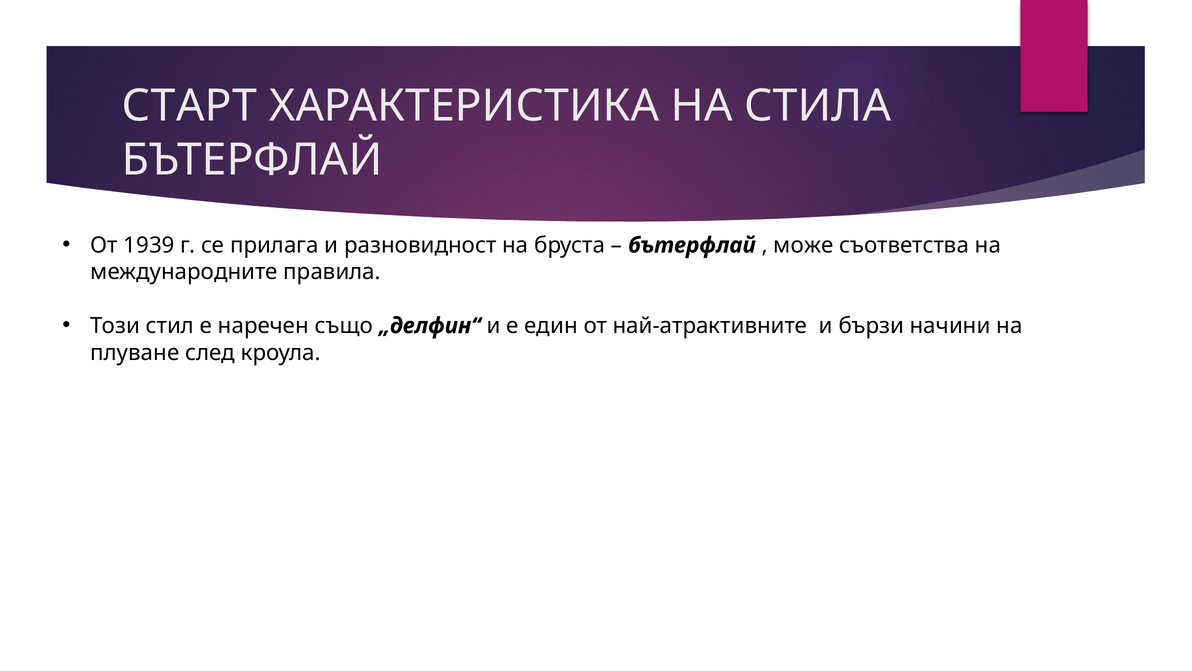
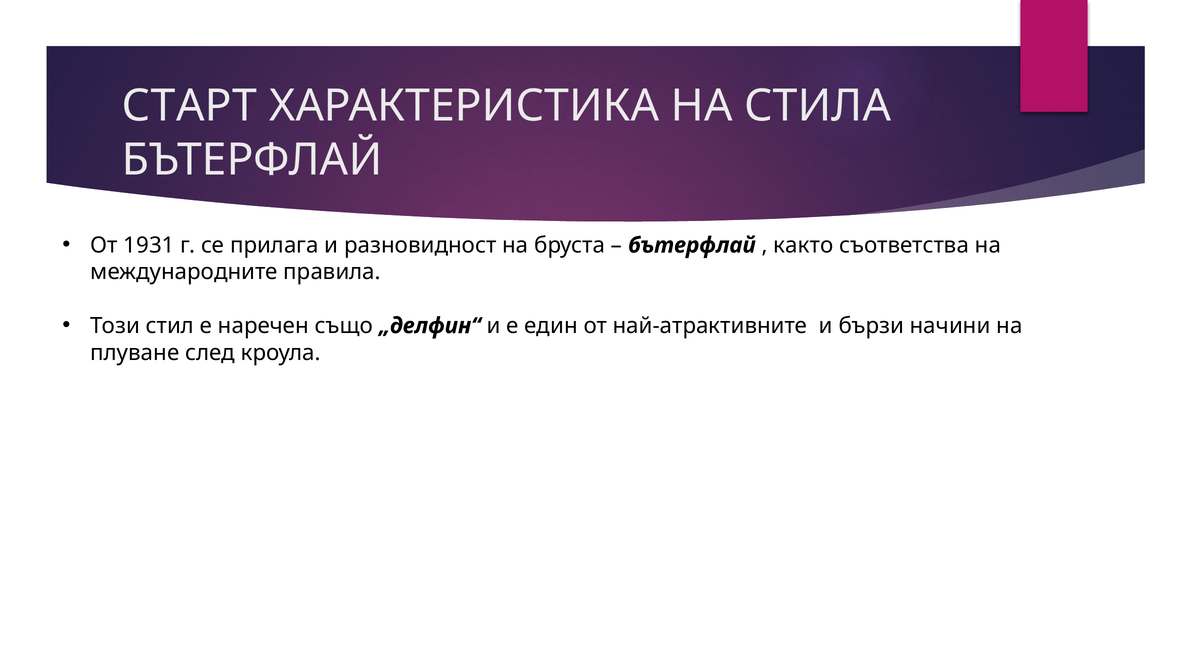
1939: 1939 -> 1931
може: може -> както
